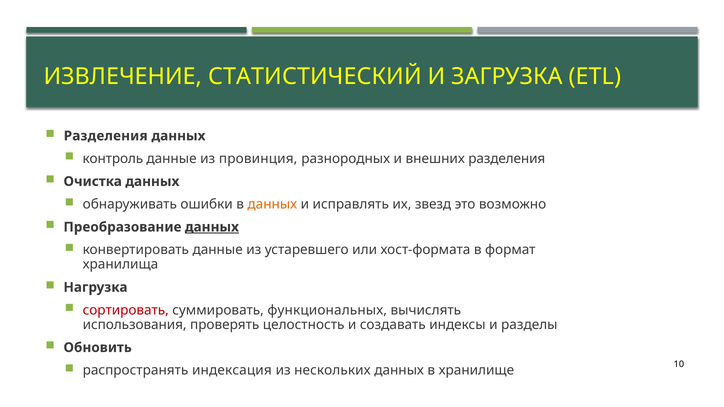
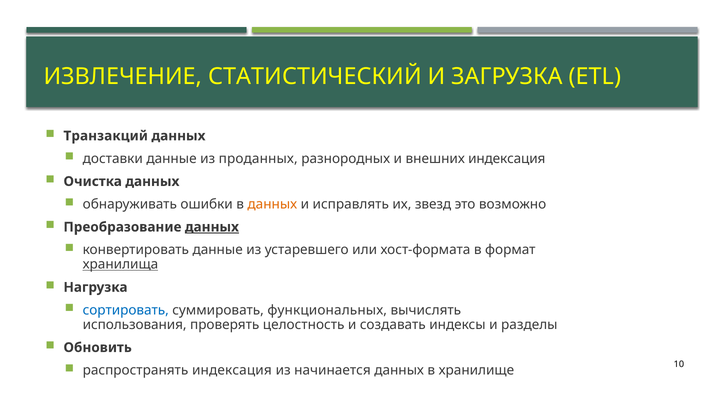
Разделения at (106, 136): Разделения -> Транзакций
контроль: контроль -> доставки
провинция: провинция -> проданных
внешних разделения: разделения -> индексация
хранилища underline: none -> present
сортировать colour: red -> blue
нескольких: нескольких -> начинается
